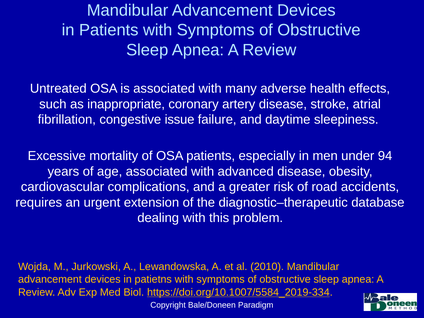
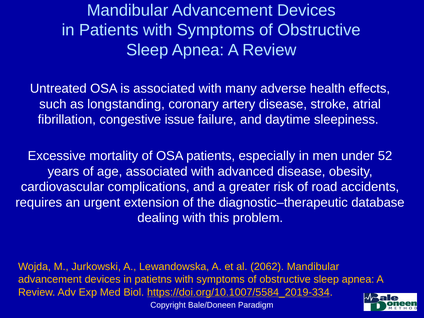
inappropriate: inappropriate -> longstanding
94: 94 -> 52
2010: 2010 -> 2062
